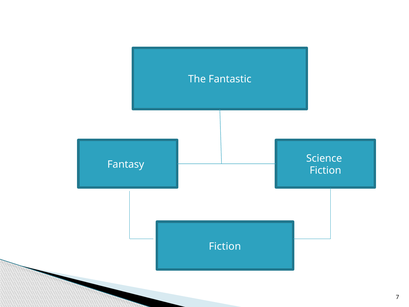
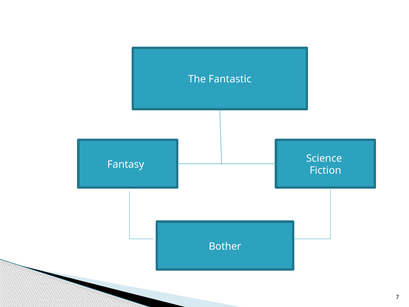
Fiction at (225, 246): Fiction -> Bother
